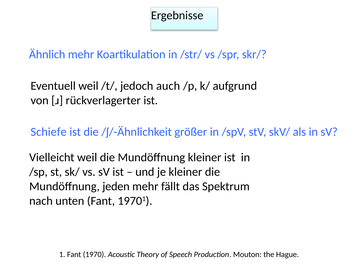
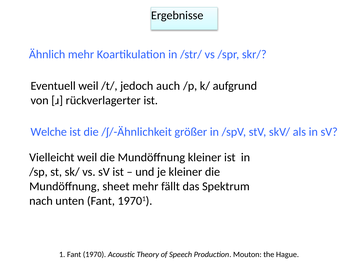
Schiefe: Schiefe -> Welche
jeden: jeden -> sheet
